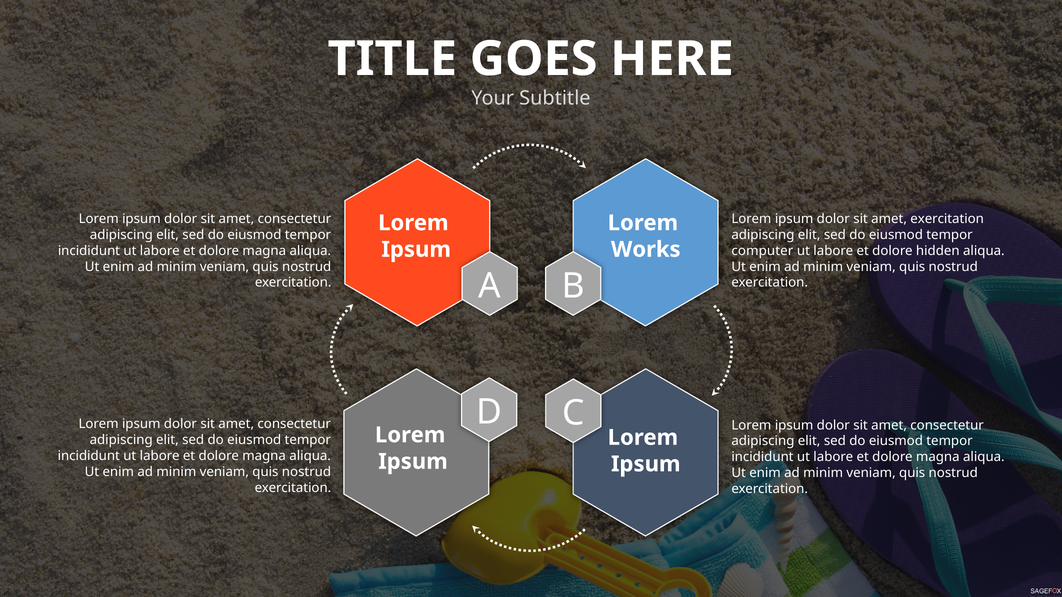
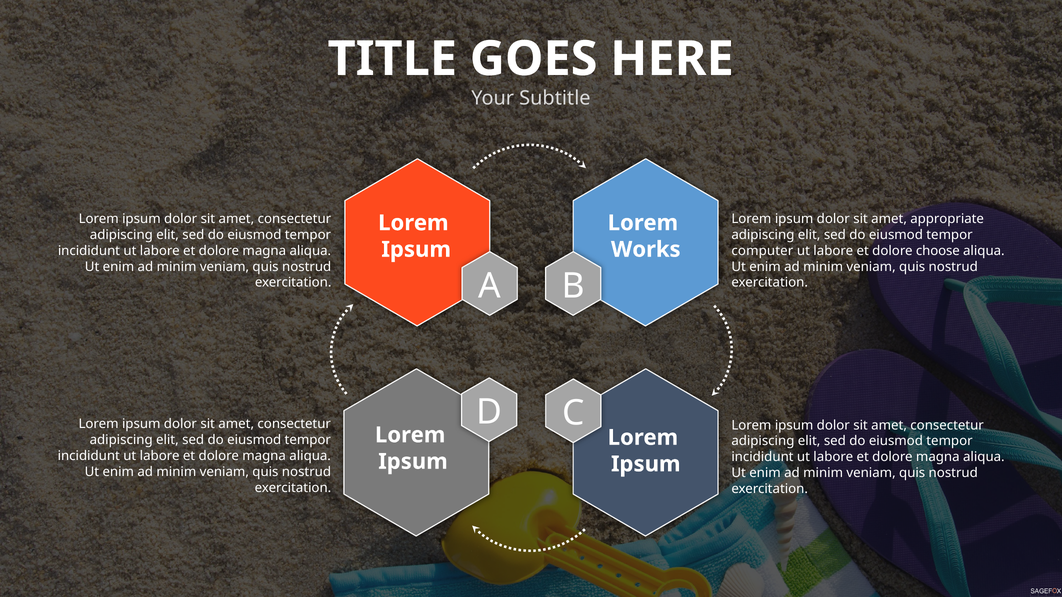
amet exercitation: exercitation -> appropriate
hidden: hidden -> choose
